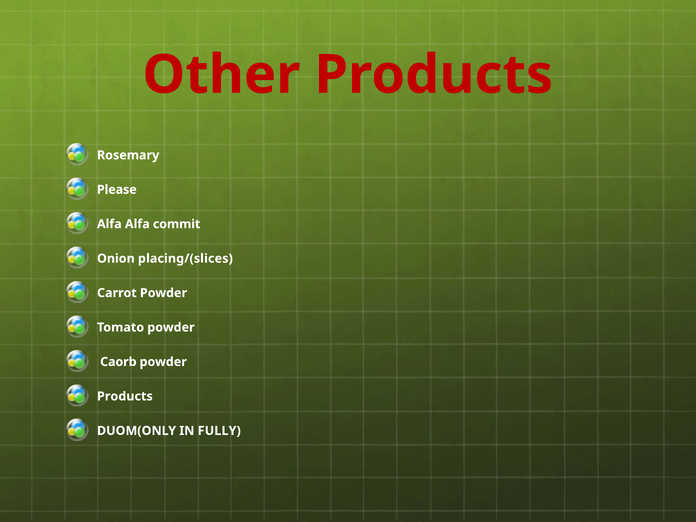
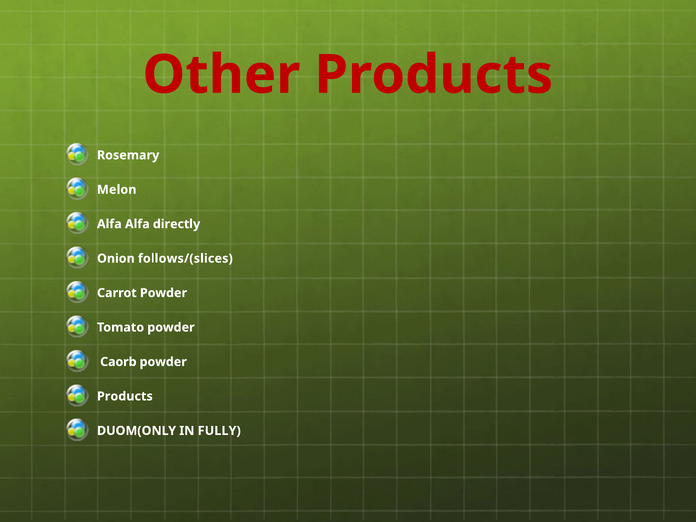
Please: Please -> Melon
commit: commit -> directly
placing/(slices: placing/(slices -> follows/(slices
